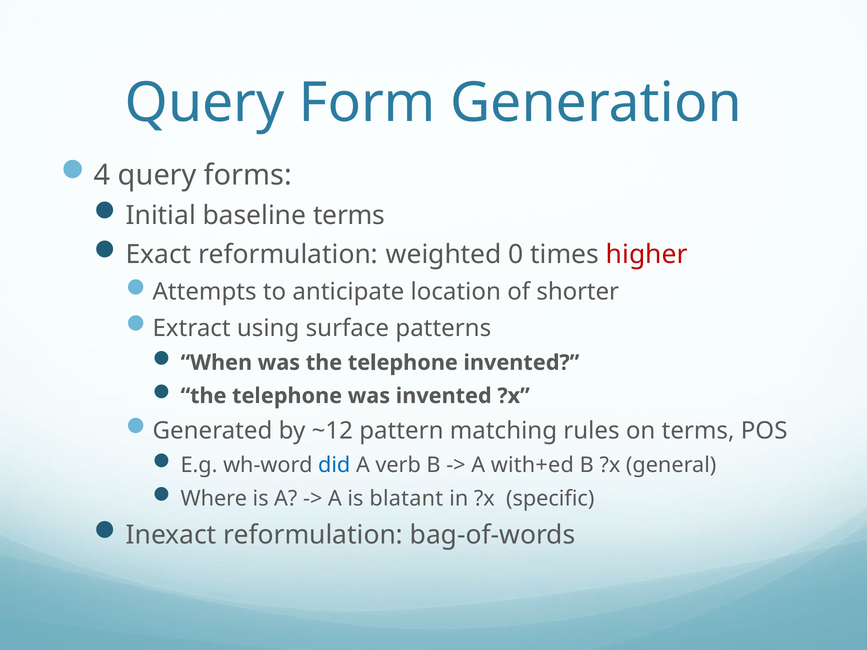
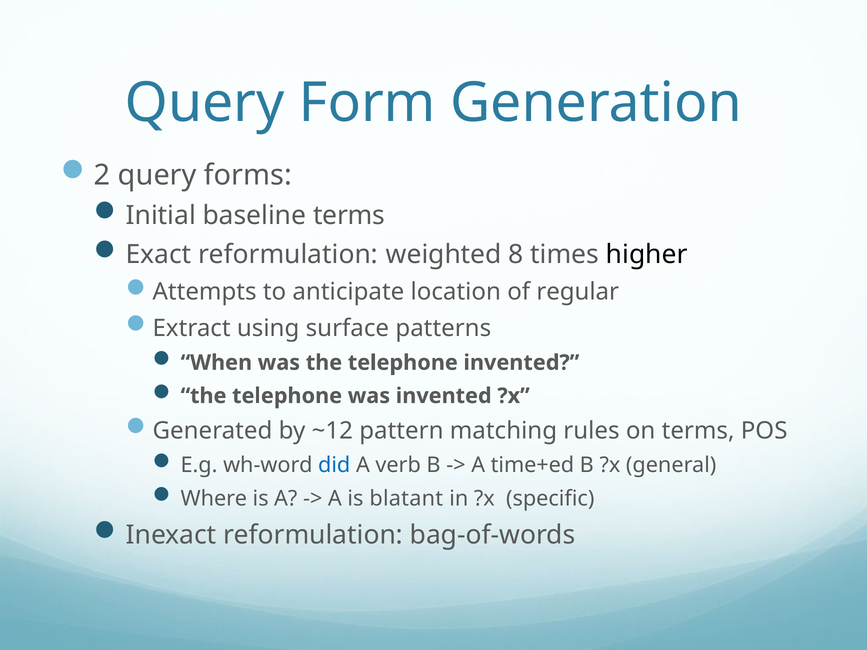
4: 4 -> 2
0: 0 -> 8
higher colour: red -> black
shorter: shorter -> regular
with+ed: with+ed -> time+ed
